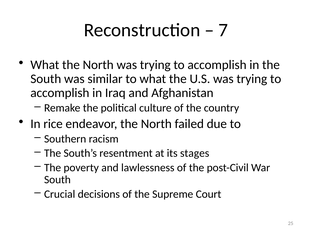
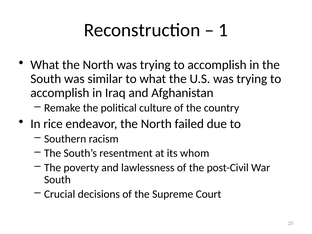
7: 7 -> 1
stages: stages -> whom
